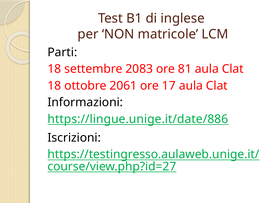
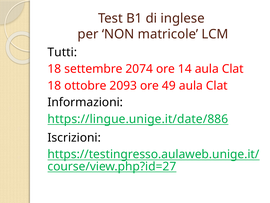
Parti: Parti -> Tutti
2083: 2083 -> 2074
81: 81 -> 14
2061: 2061 -> 2093
17: 17 -> 49
